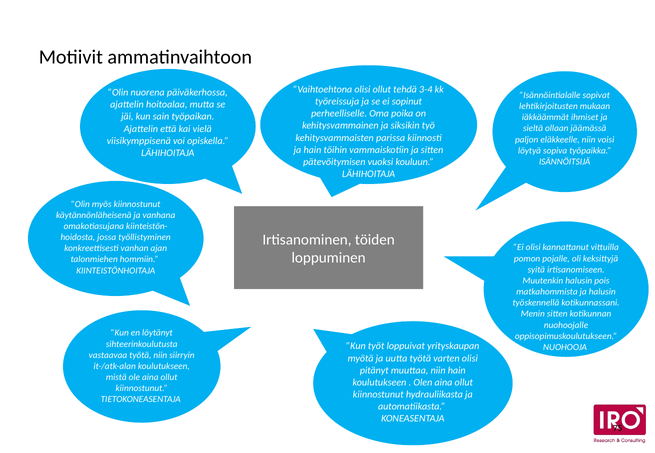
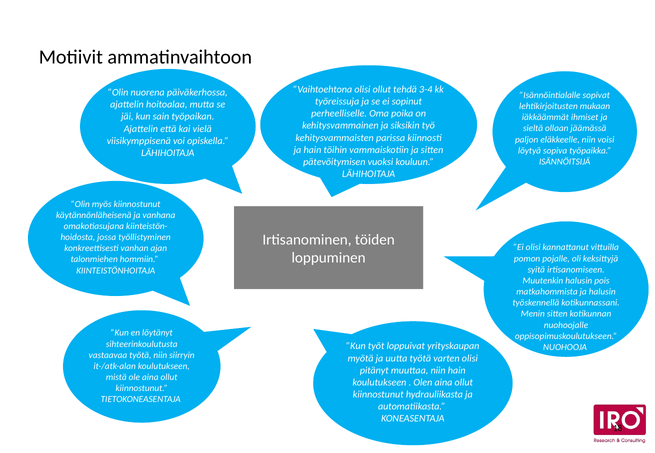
75: 75 -> 18
